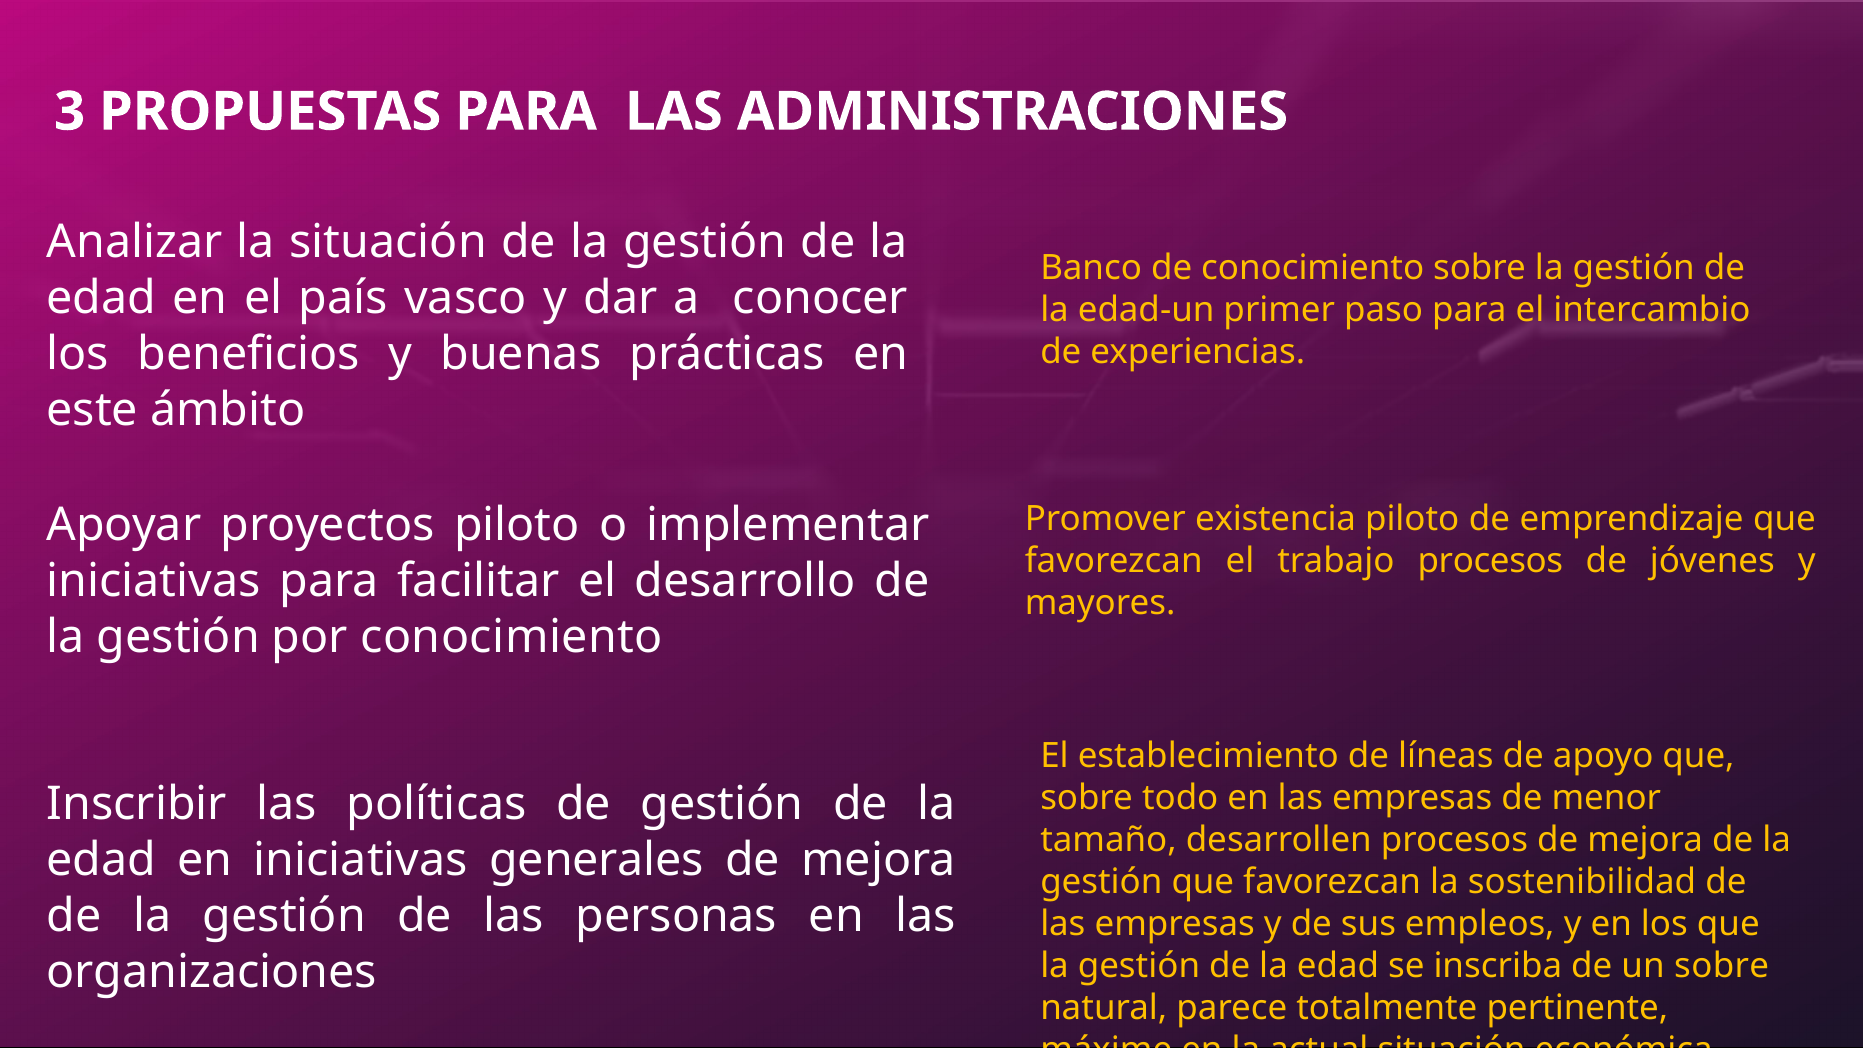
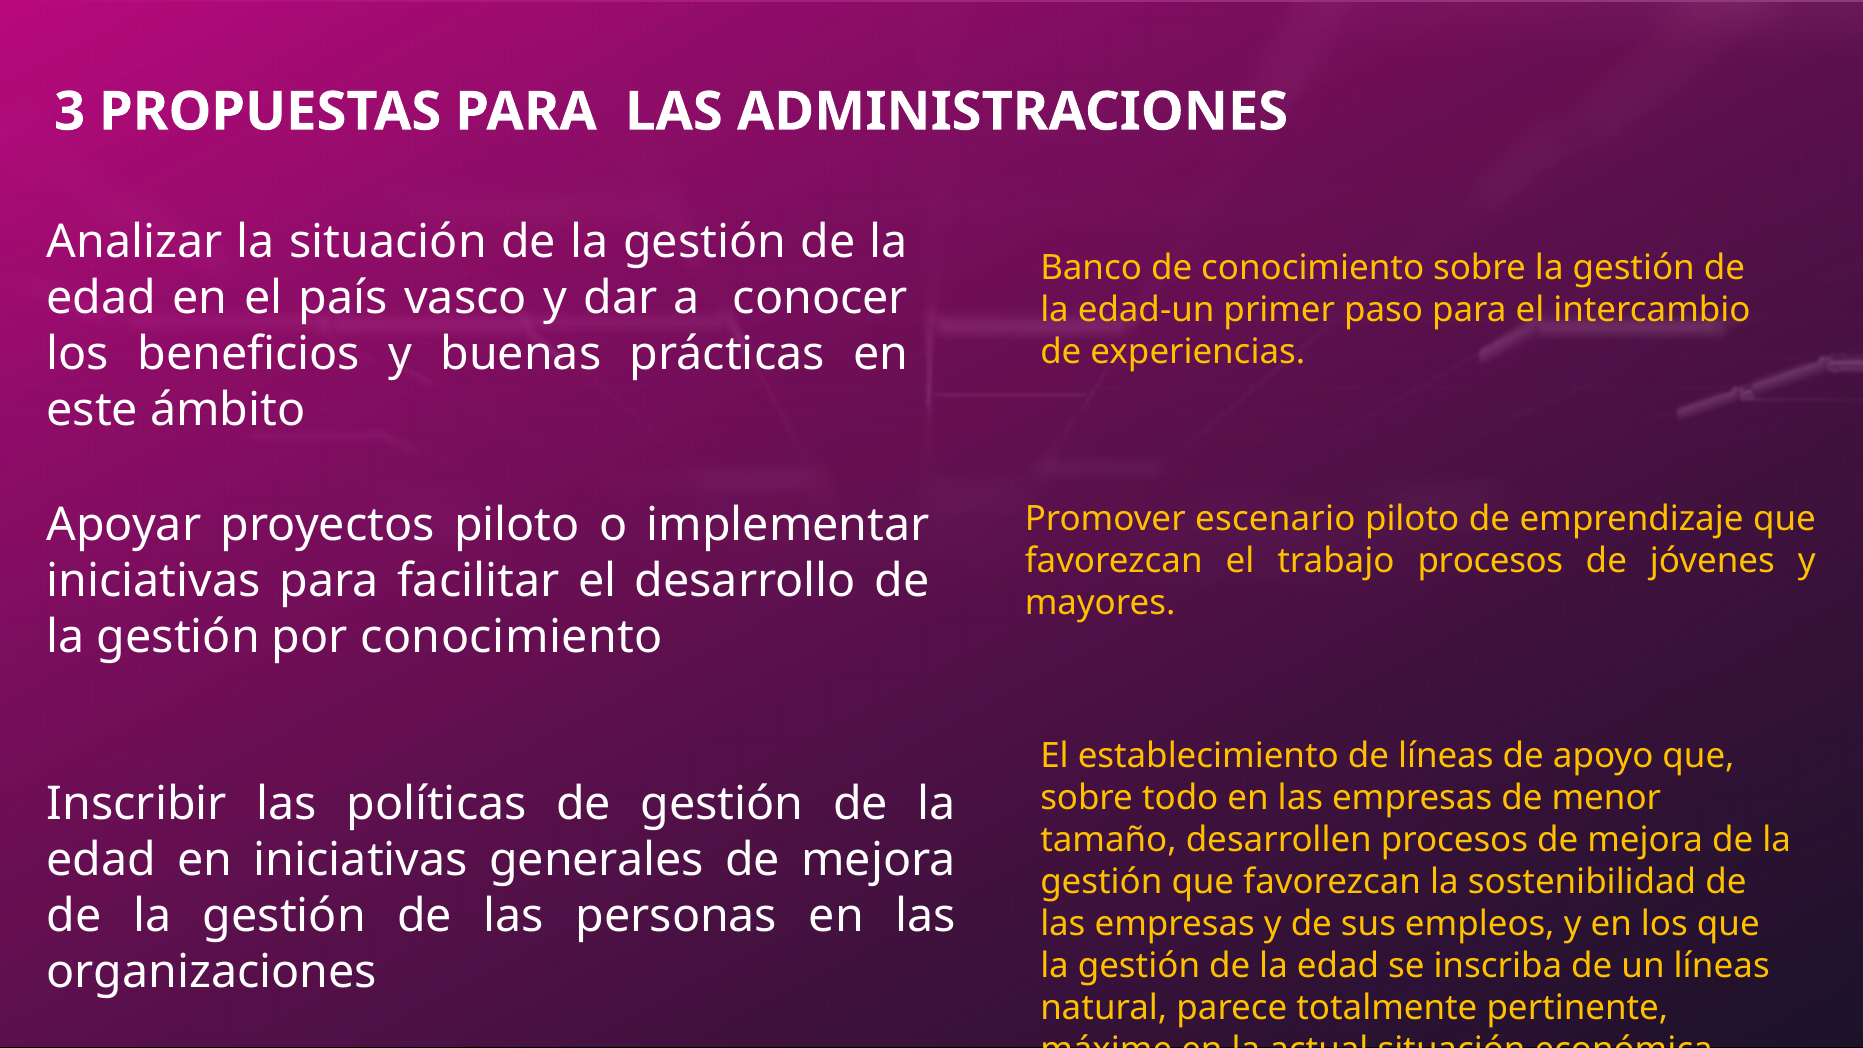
existencia: existencia -> escenario
un sobre: sobre -> líneas
